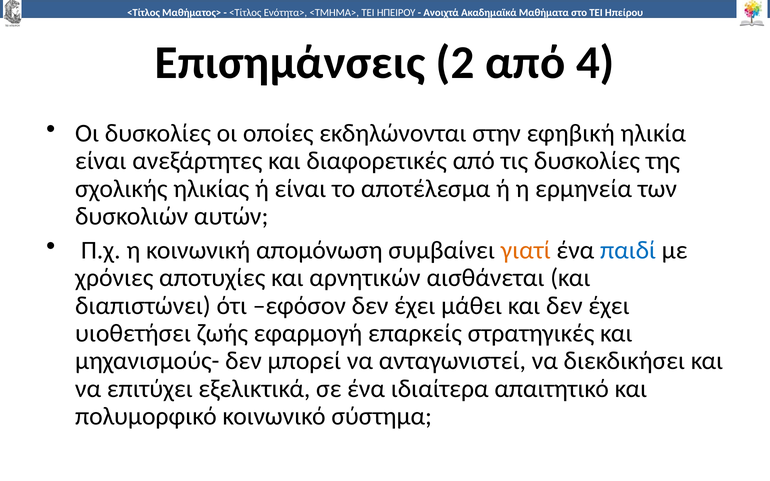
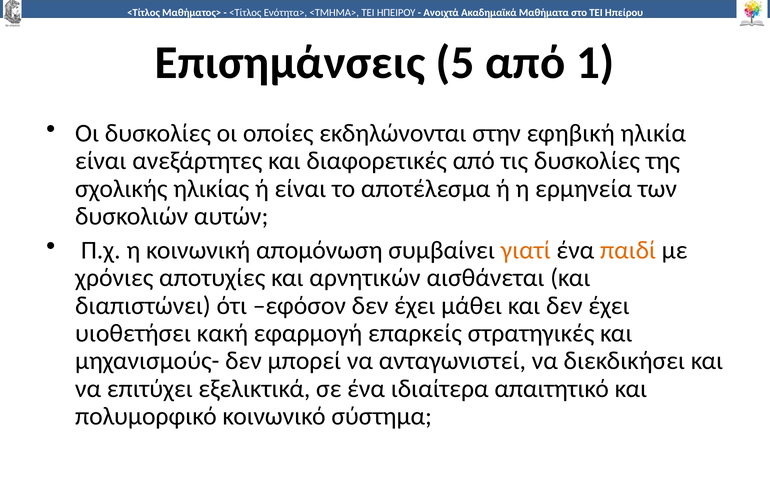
Επισημάνσεις 2: 2 -> 5
από 4: 4 -> 1
παιδί colour: blue -> orange
ζωής: ζωής -> κακή
